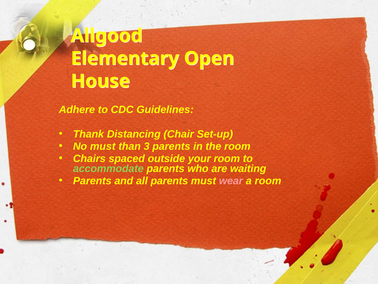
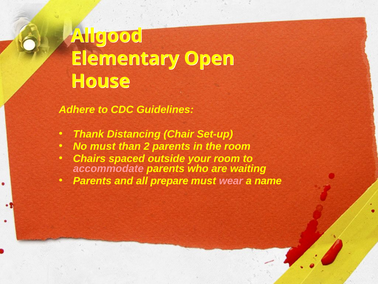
3: 3 -> 2
accommodate colour: light green -> pink
all parents: parents -> prepare
a room: room -> name
